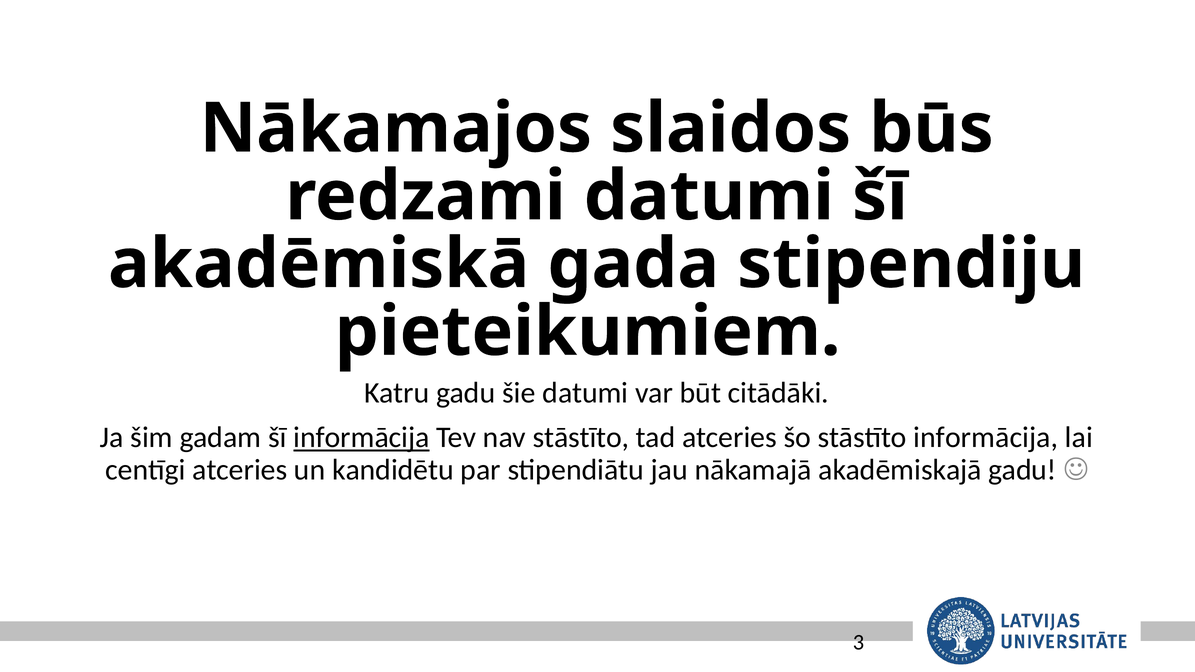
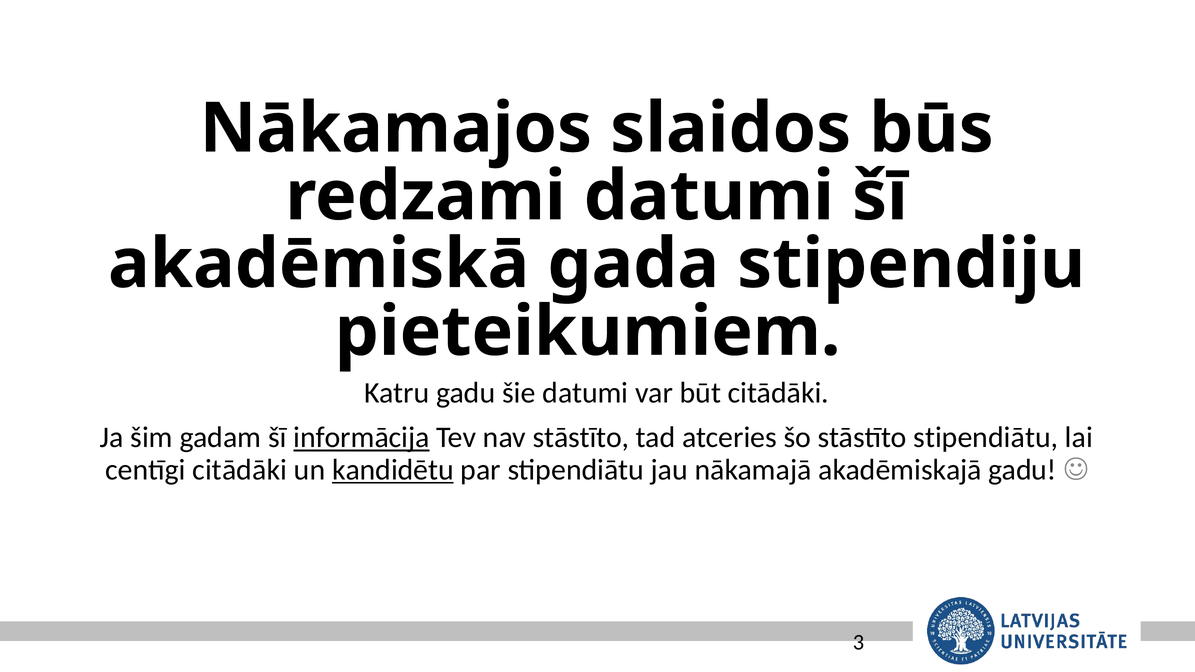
stāstīto informācija: informācija -> stipendiātu
centīgi atceries: atceries -> citādāki
kandidētu underline: none -> present
